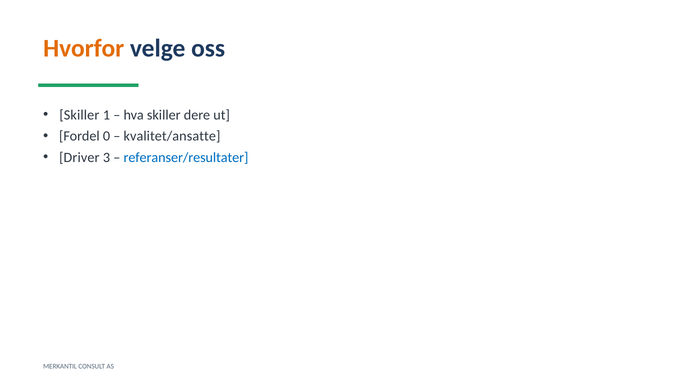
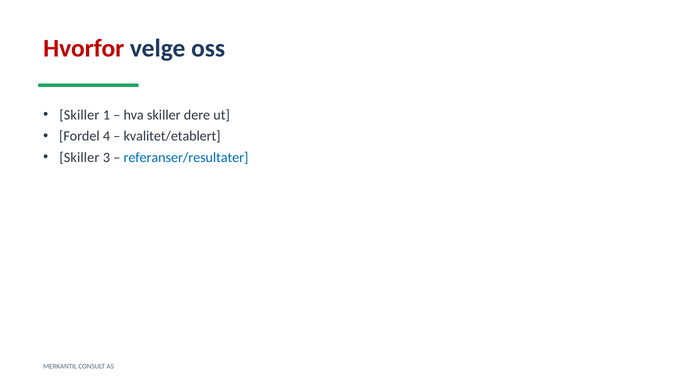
Hvorfor colour: orange -> red
0: 0 -> 4
kvalitet/ansatte: kvalitet/ansatte -> kvalitet/etablert
Driver at (79, 157): Driver -> Skiller
